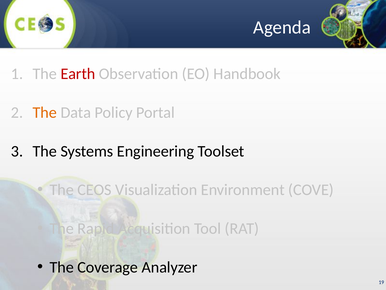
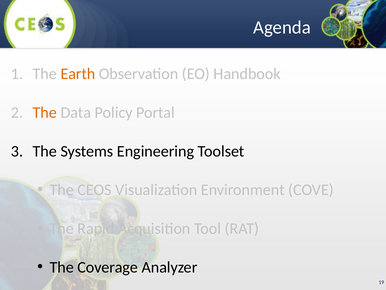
Earth colour: red -> orange
